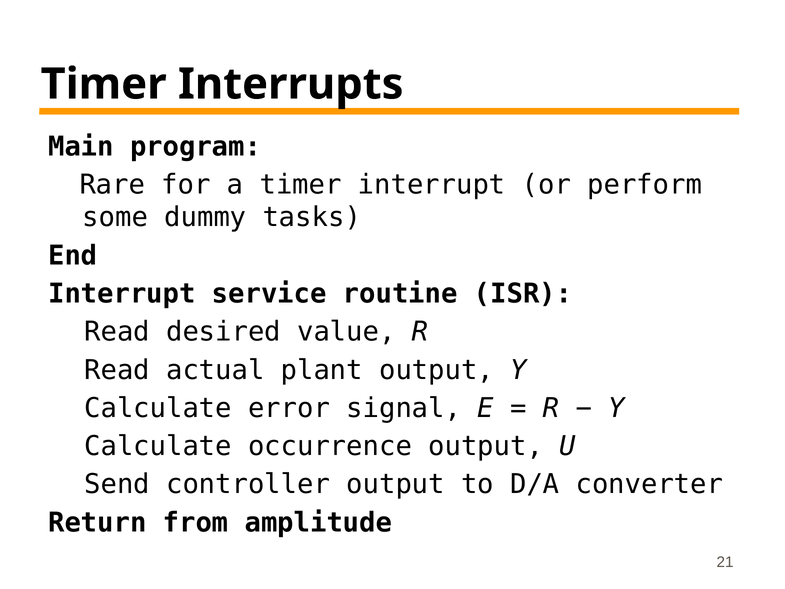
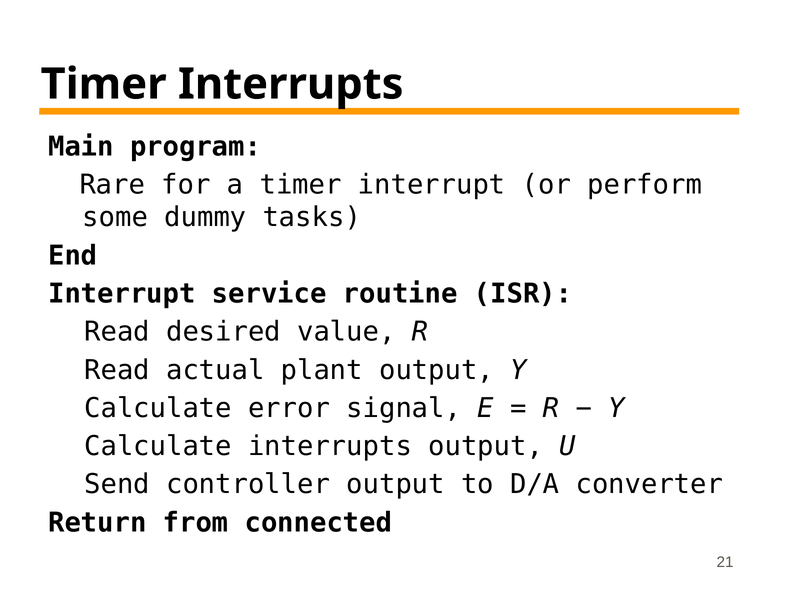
Calculate occurrence: occurrence -> interrupts
amplitude: amplitude -> connected
